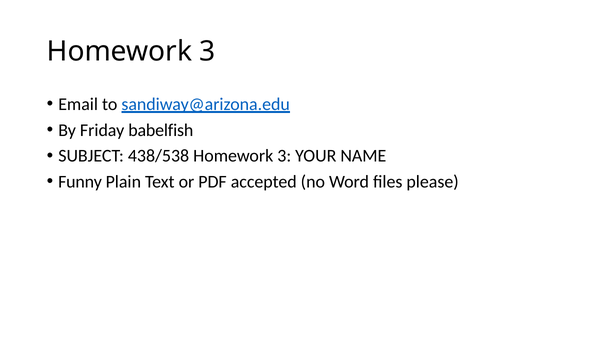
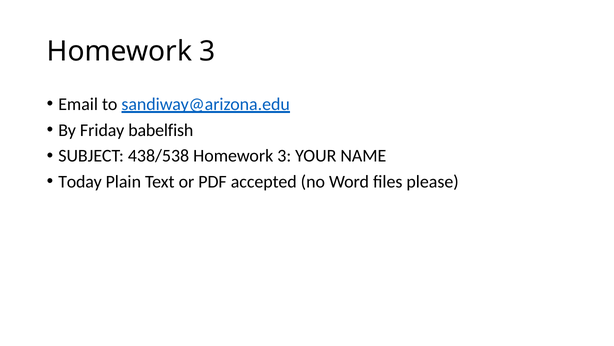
Funny: Funny -> Today
